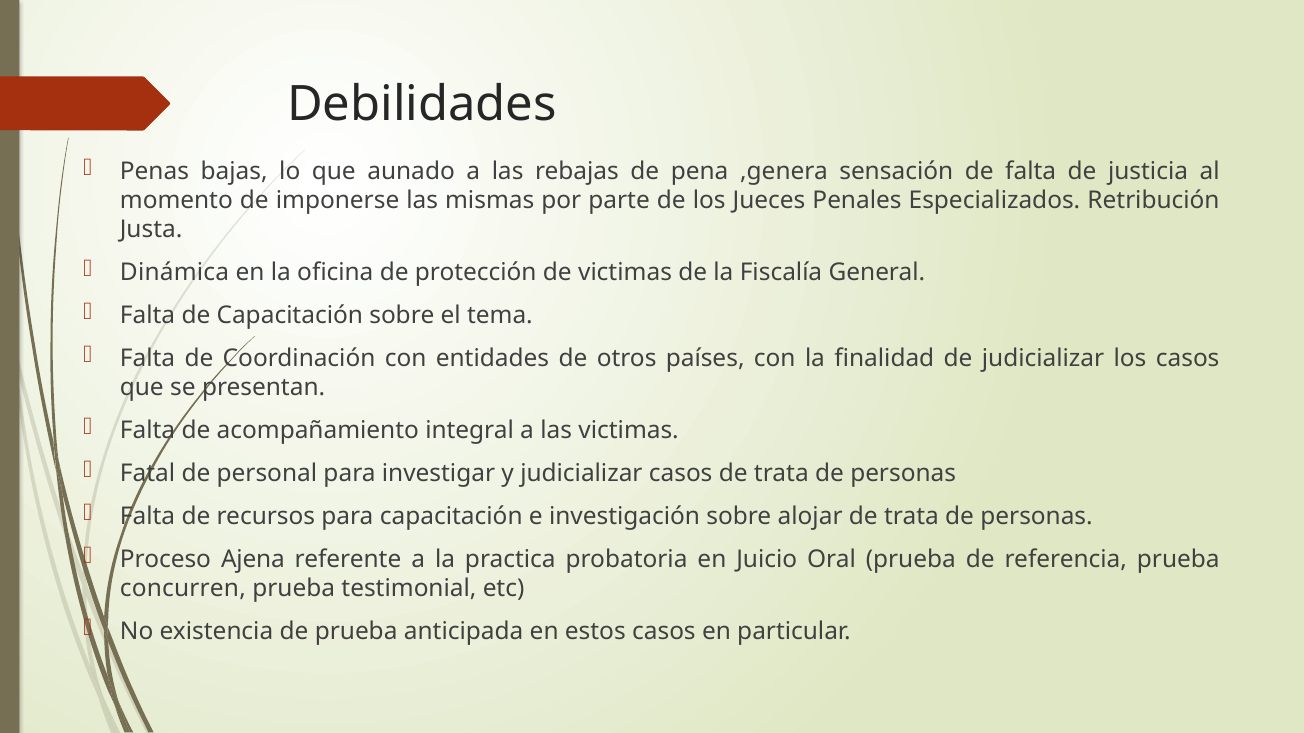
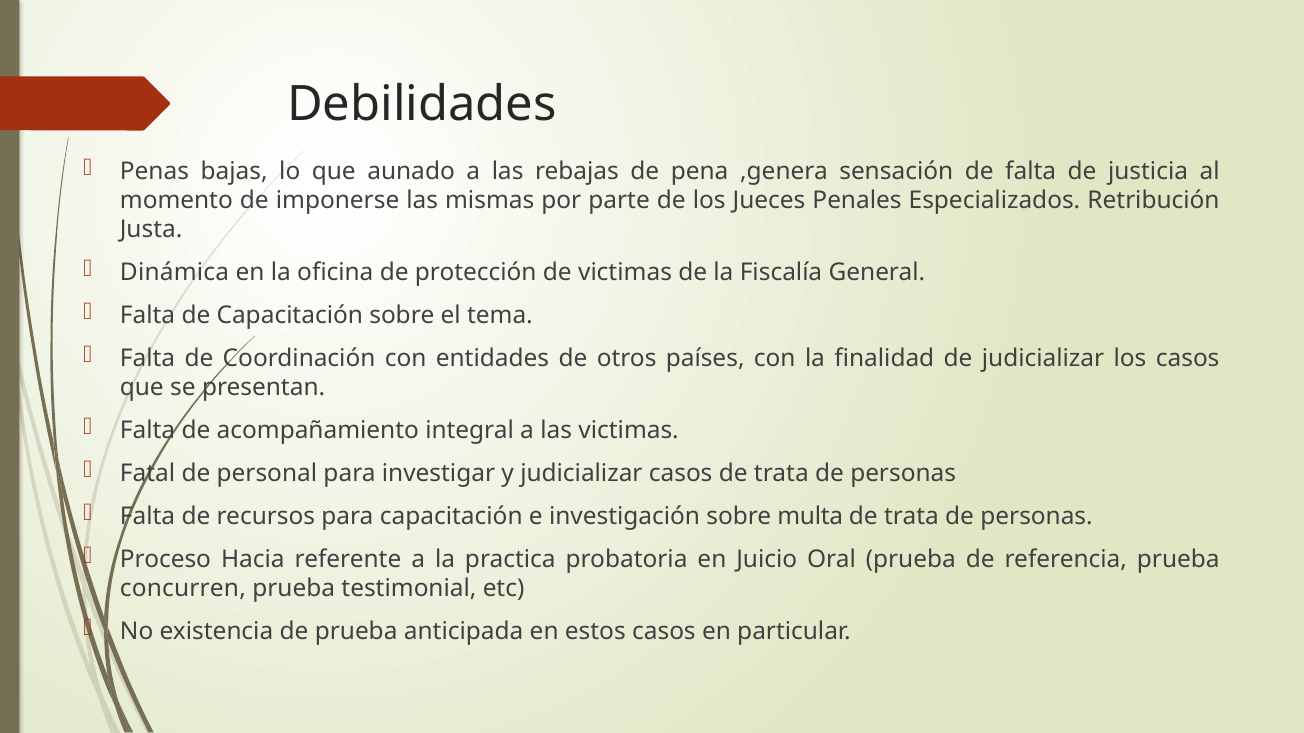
alojar: alojar -> multa
Ajena: Ajena -> Hacia
